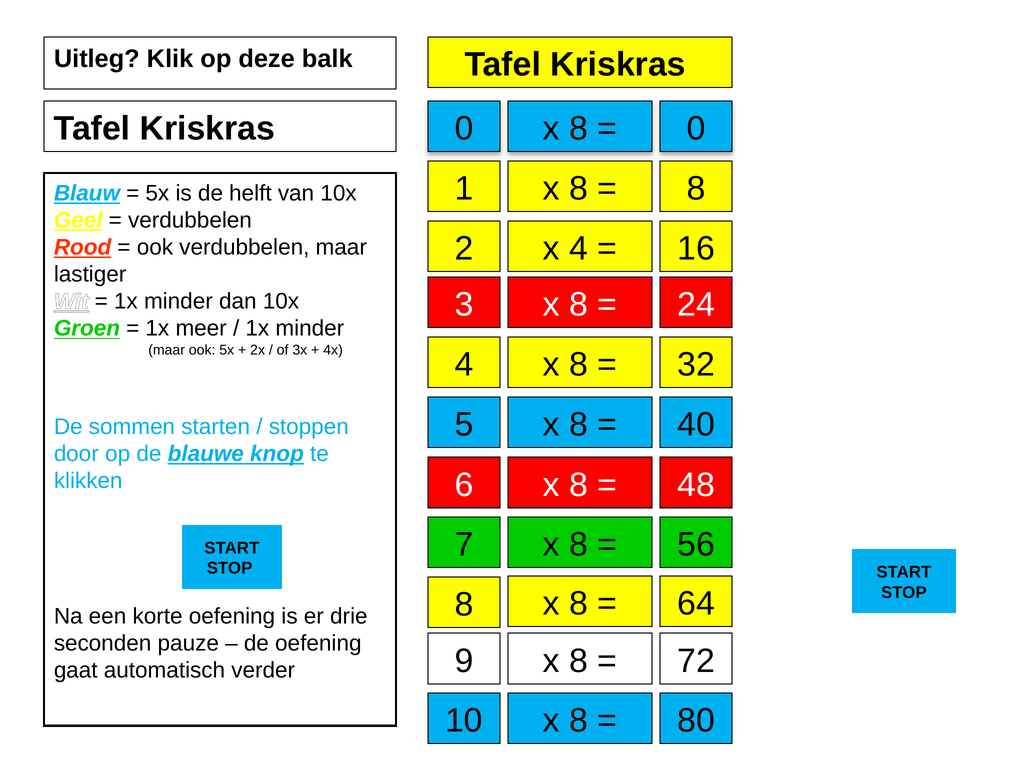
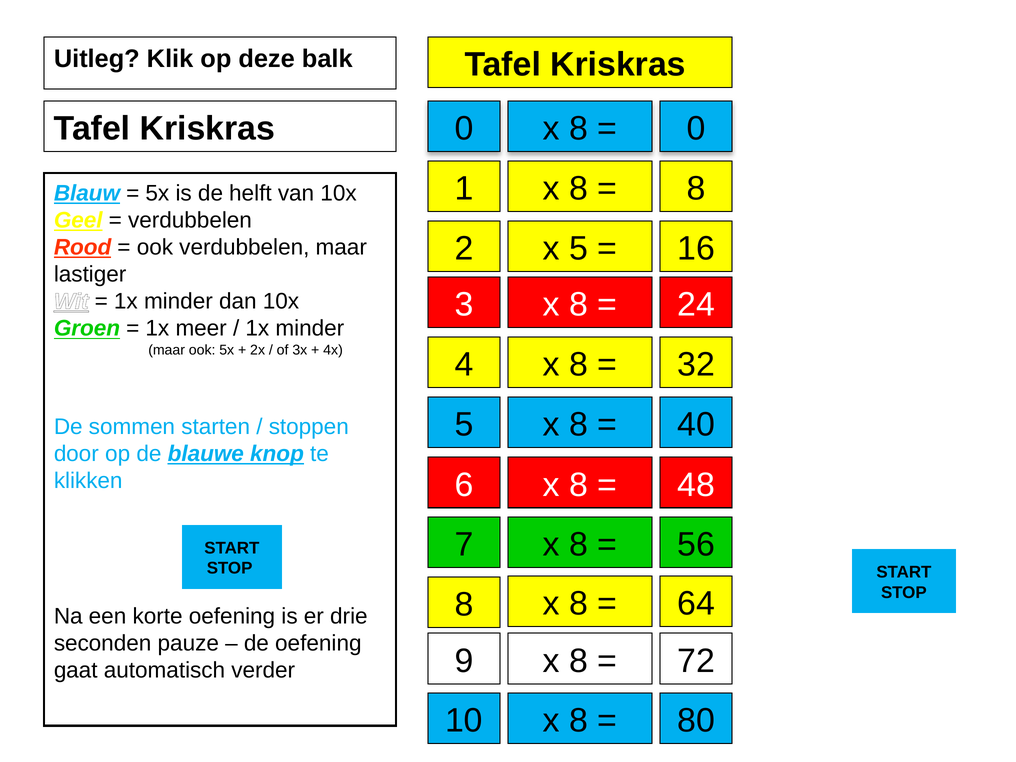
x 4: 4 -> 5
